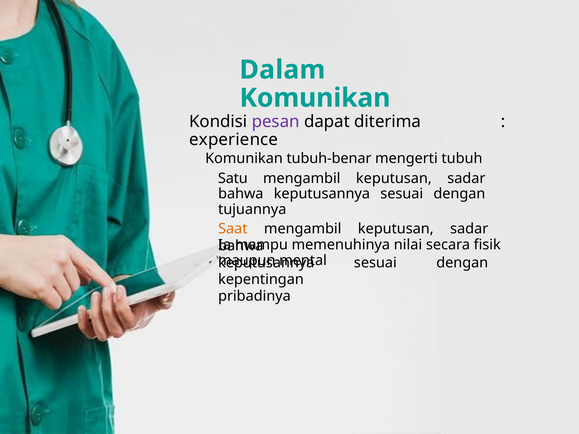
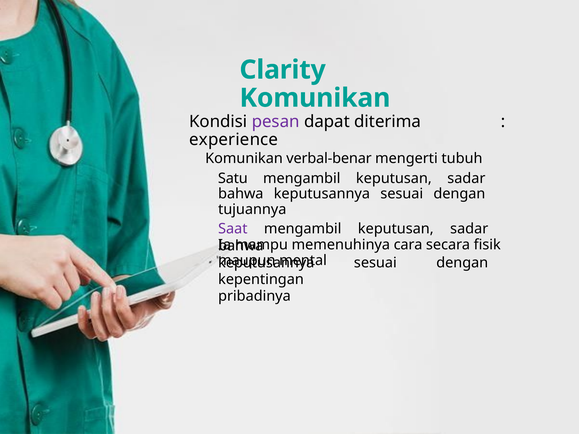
Dalam: Dalam -> Clarity
tubuh-benar: tubuh-benar -> verbal-benar
Saat colour: orange -> purple
nilai: nilai -> cara
